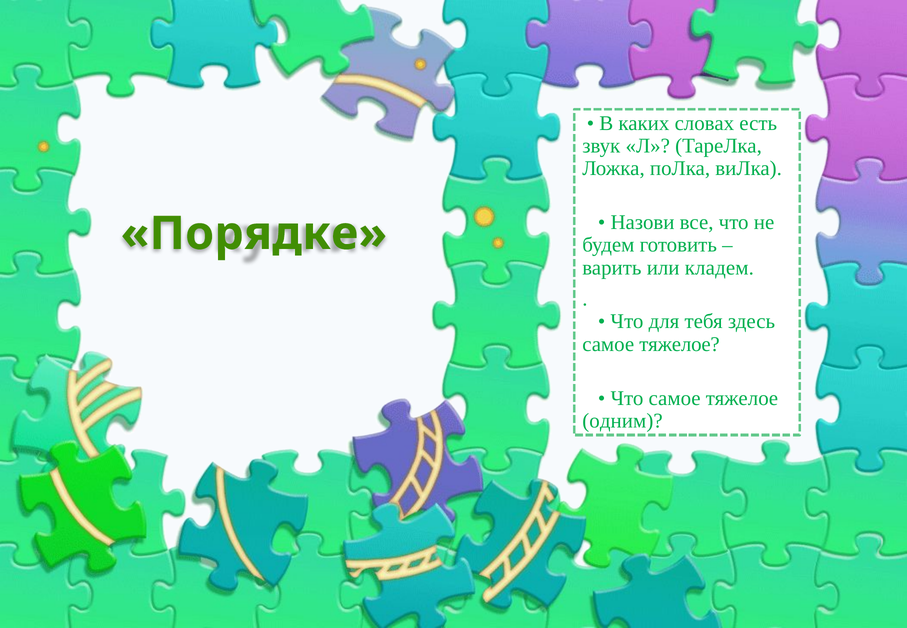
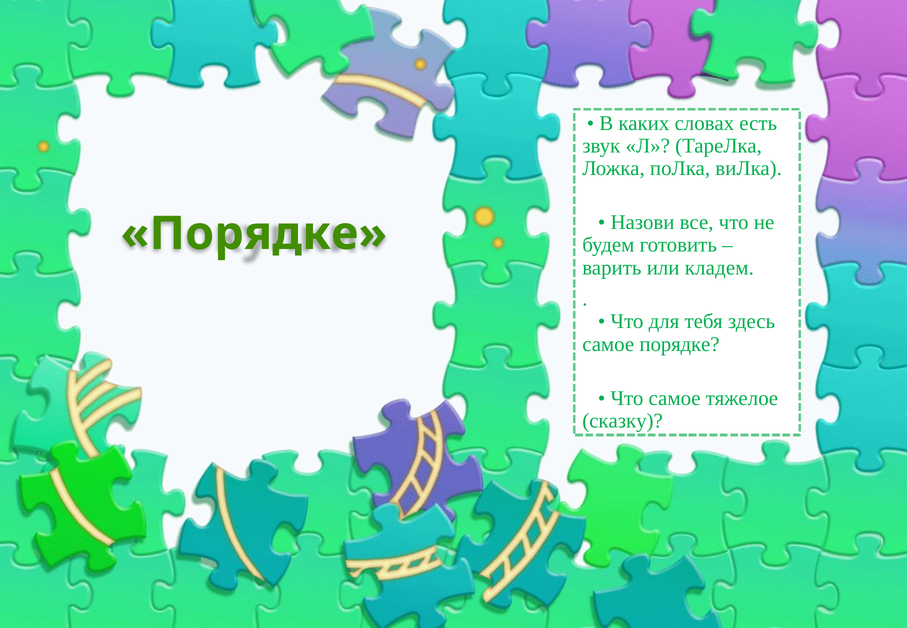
тяжелое at (680, 344): тяжелое -> порядке
одним: одним -> сказку
